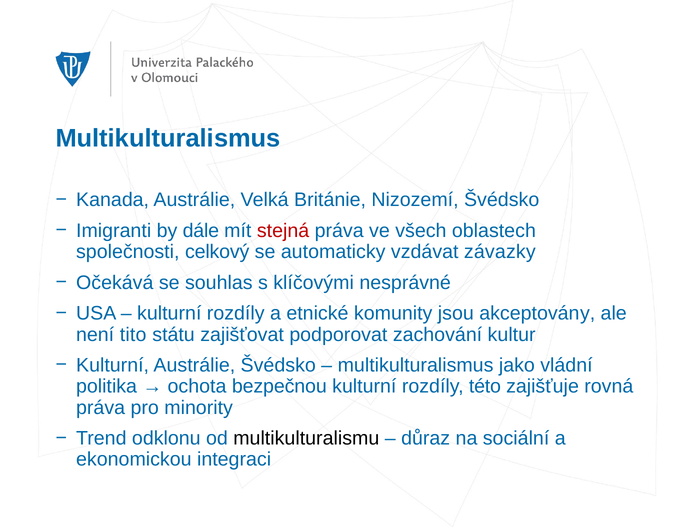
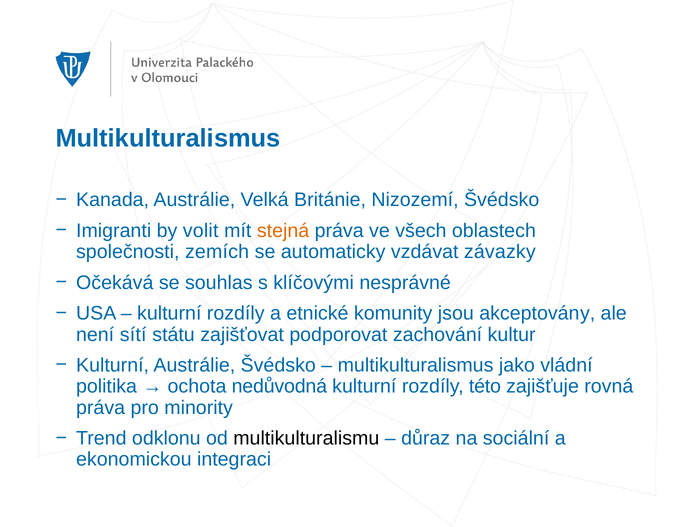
dále: dále -> volit
stejná colour: red -> orange
celkový: celkový -> zemích
tito: tito -> sítí
bezpečnou: bezpečnou -> nedůvodná
